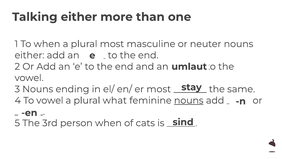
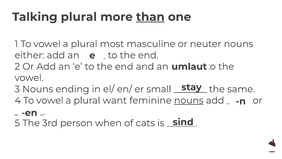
Talking either: either -> plural
than underline: none -> present
1 To when: when -> vowel
er most: most -> small
what: what -> want
